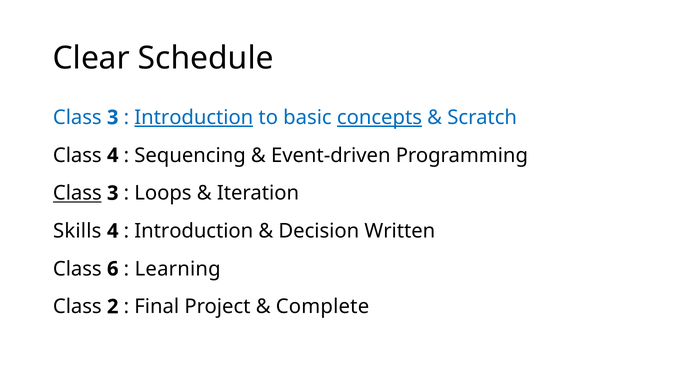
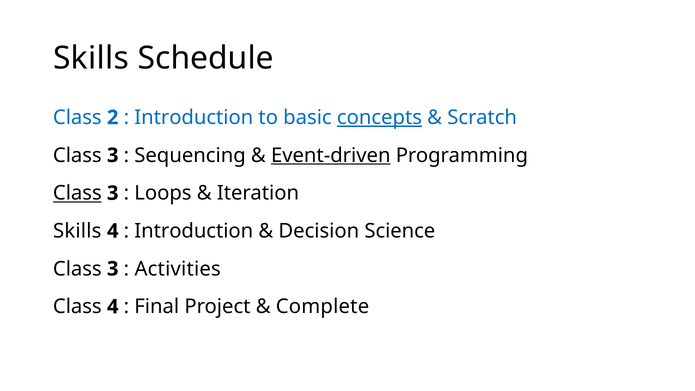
Clear at (91, 58): Clear -> Skills
3 at (113, 118): 3 -> 2
Introduction at (194, 118) underline: present -> none
4 at (113, 155): 4 -> 3
Event-driven underline: none -> present
Written: Written -> Science
6 at (113, 269): 6 -> 3
Learning: Learning -> Activities
Class 2: 2 -> 4
